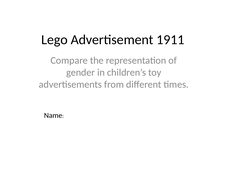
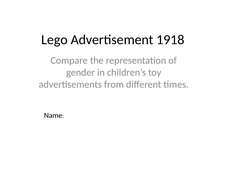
1911: 1911 -> 1918
